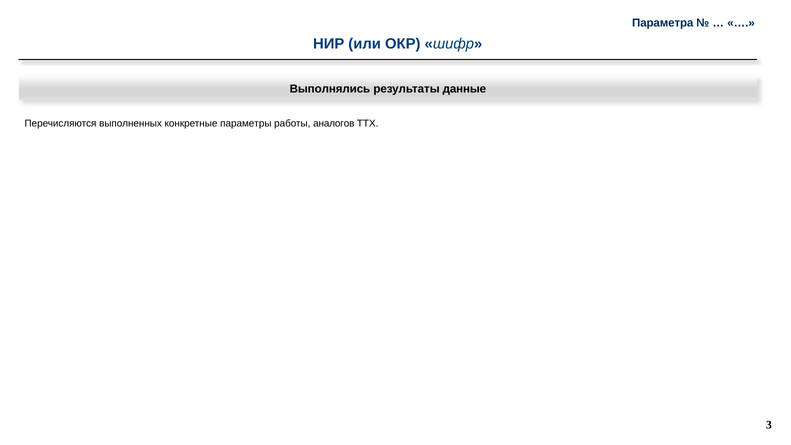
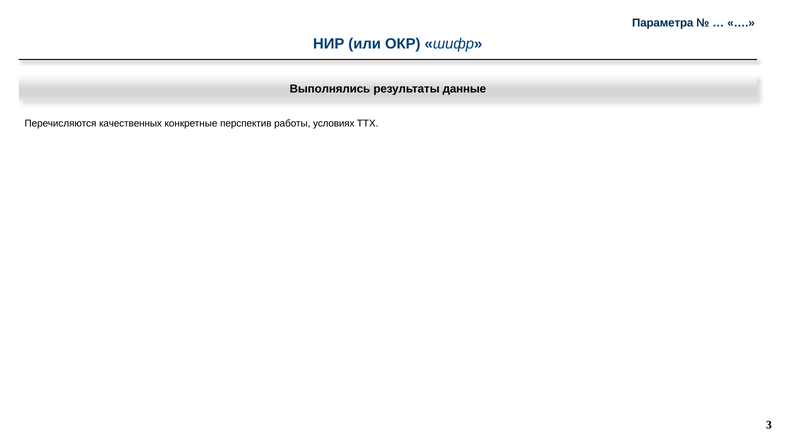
выполненных: выполненных -> качественных
параметры: параметры -> перспектив
аналогов: аналогов -> условиях
